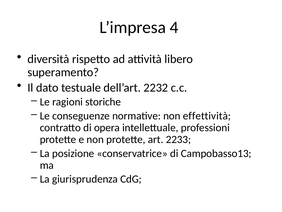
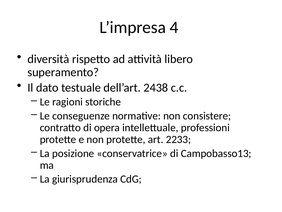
2232: 2232 -> 2438
effettività: effettività -> consistere
